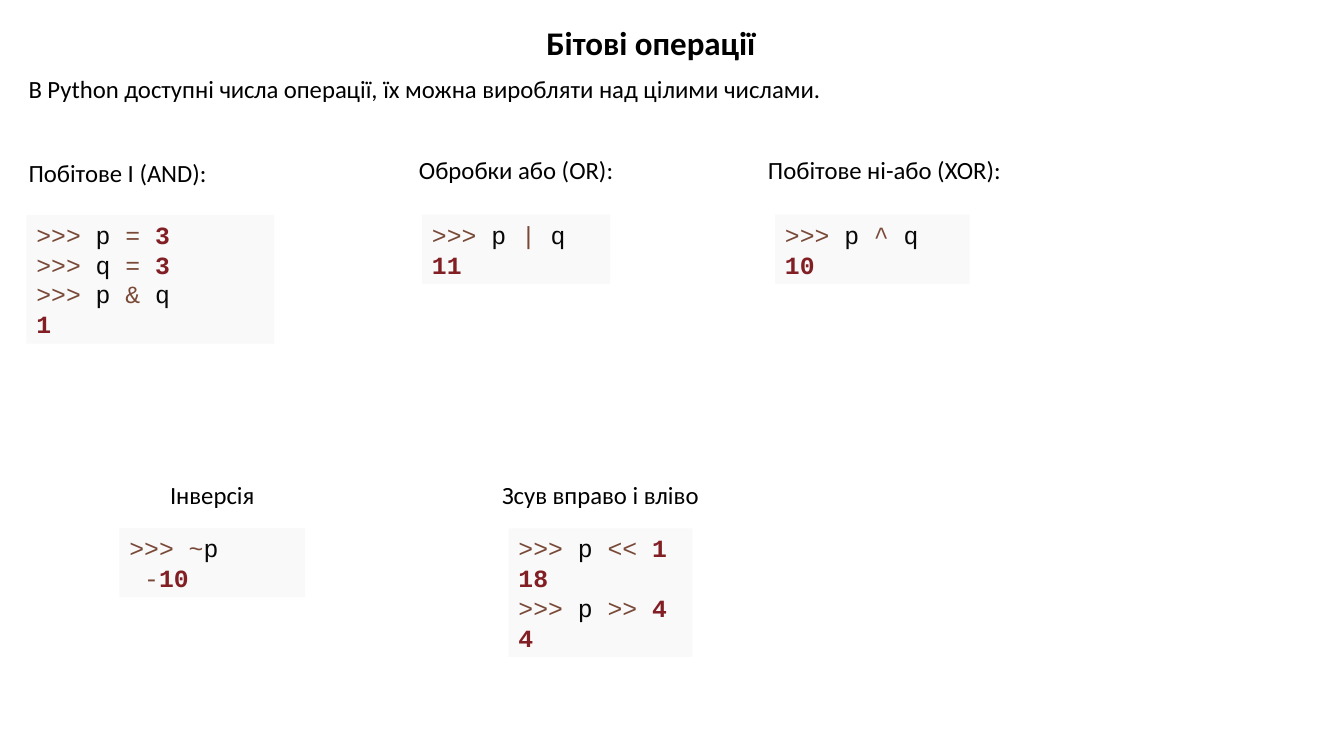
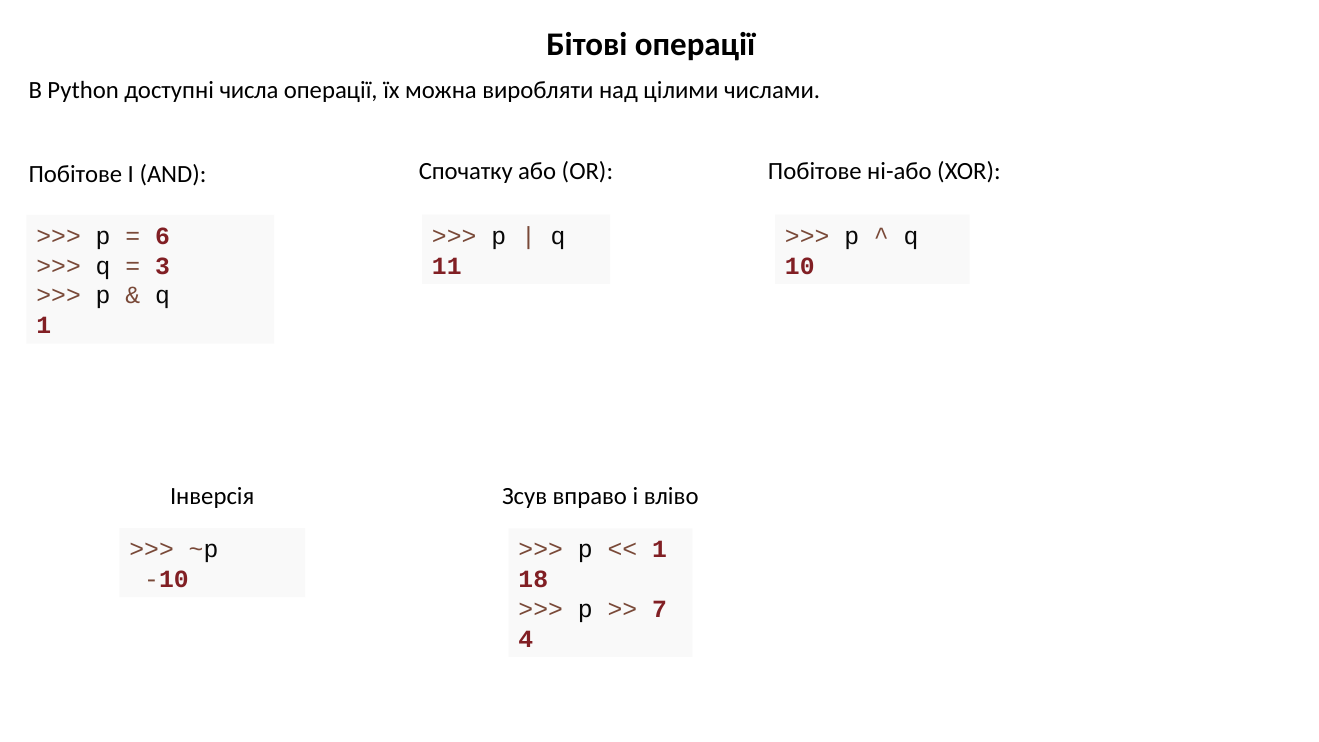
Обробки: Обробки -> Спочатку
3 at (162, 236): 3 -> 6
4 at (659, 609): 4 -> 7
